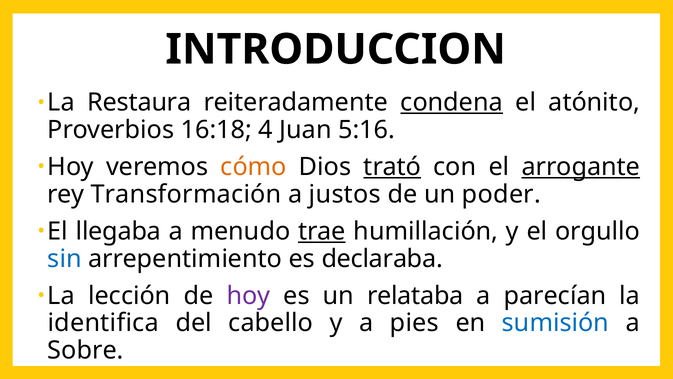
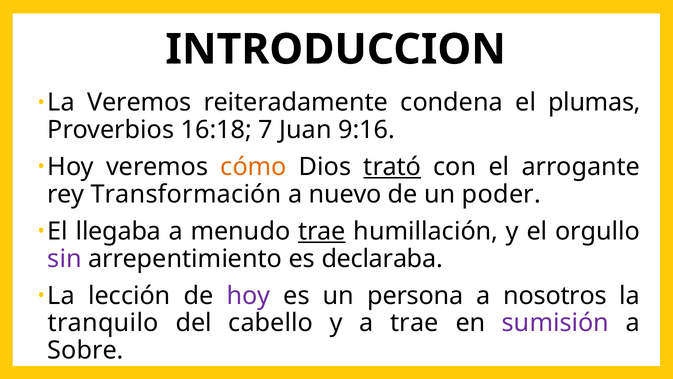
La Restaura: Restaura -> Veremos
condena underline: present -> none
atónito: atónito -> plumas
4: 4 -> 7
5:16: 5:16 -> 9:16
arrogante underline: present -> none
justos: justos -> nuevo
sin colour: blue -> purple
relataba: relataba -> persona
parecían: parecían -> nosotros
identifica: identifica -> tranquilo
a pies: pies -> trae
sumisión colour: blue -> purple
